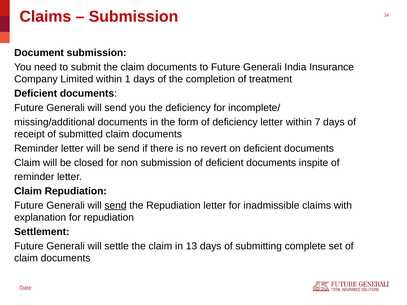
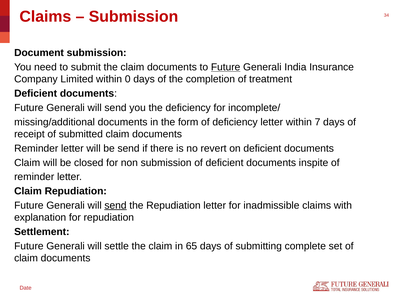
Future at (226, 67) underline: none -> present
1: 1 -> 0
13: 13 -> 65
